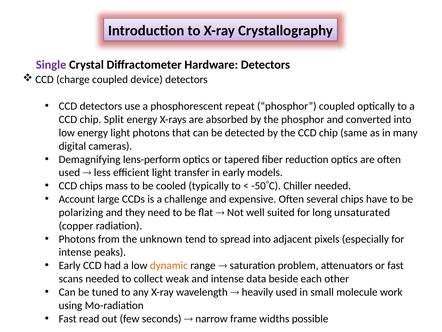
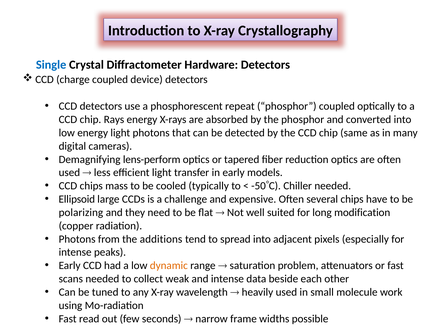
Single colour: purple -> blue
Split: Split -> Rays
Account: Account -> Ellipsoid
unsaturated: unsaturated -> modification
unknown: unknown -> additions
